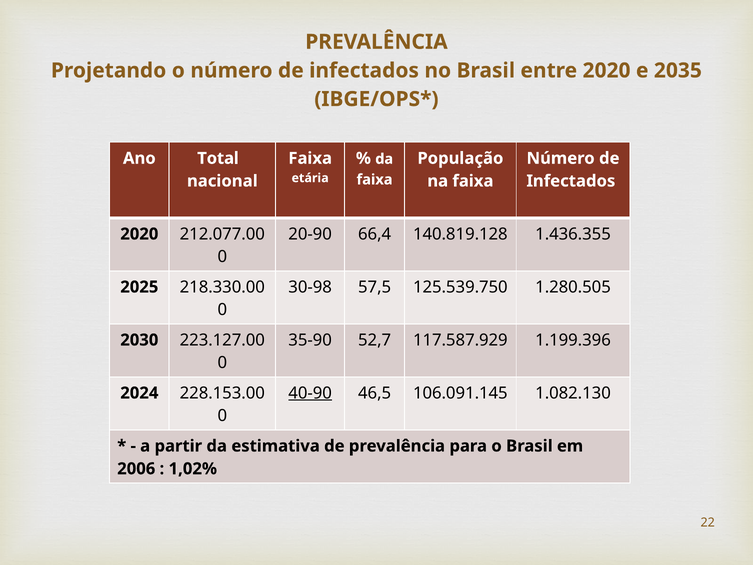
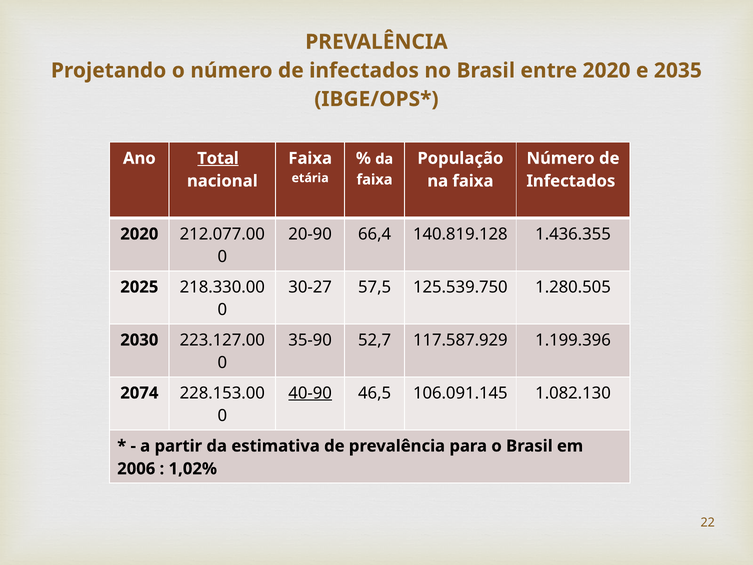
Total underline: none -> present
30-98: 30-98 -> 30-27
2024: 2024 -> 2074
